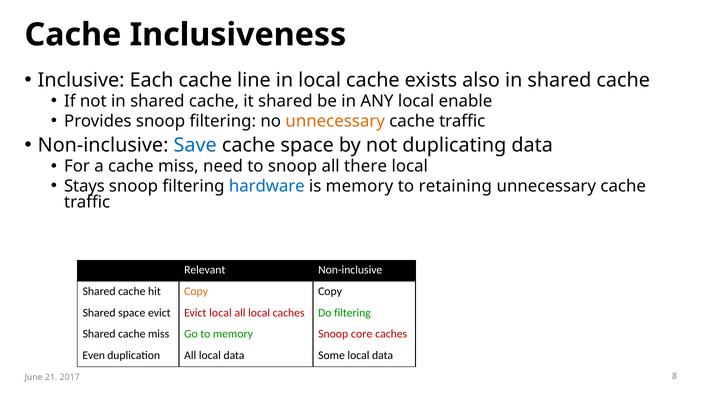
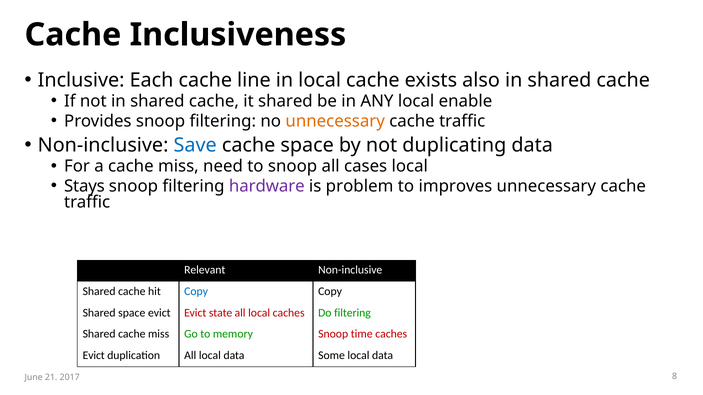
there: there -> cases
hardware colour: blue -> purple
is memory: memory -> problem
retaining: retaining -> improves
Copy at (196, 292) colour: orange -> blue
Evict local: local -> state
core: core -> time
Even at (94, 356): Even -> Evict
